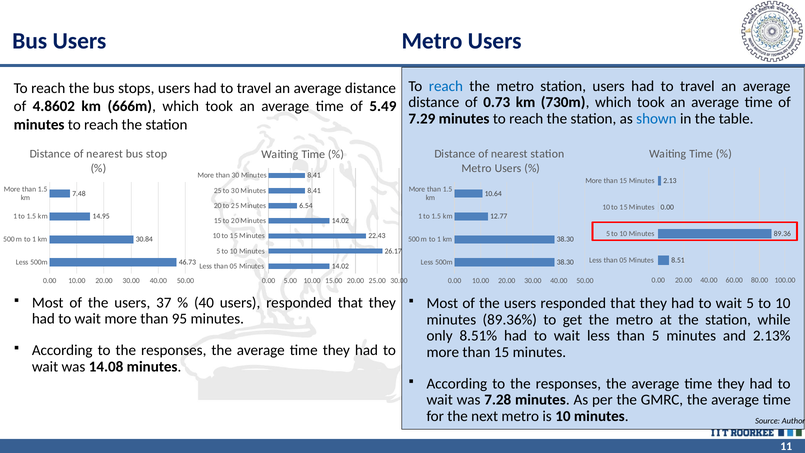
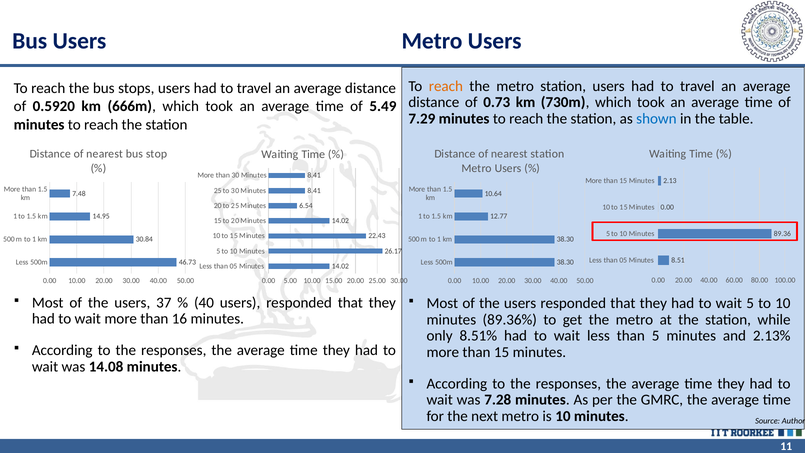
reach at (446, 86) colour: blue -> orange
4.8602: 4.8602 -> 0.5920
95: 95 -> 16
